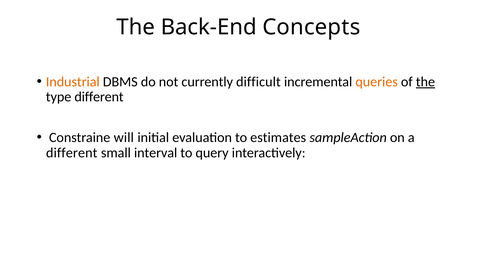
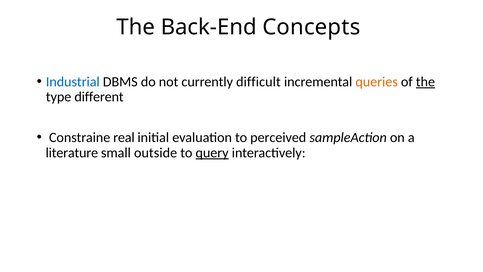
Industrial colour: orange -> blue
will: will -> real
estimates: estimates -> perceived
different at (72, 153): different -> literature
interval: interval -> outside
query underline: none -> present
